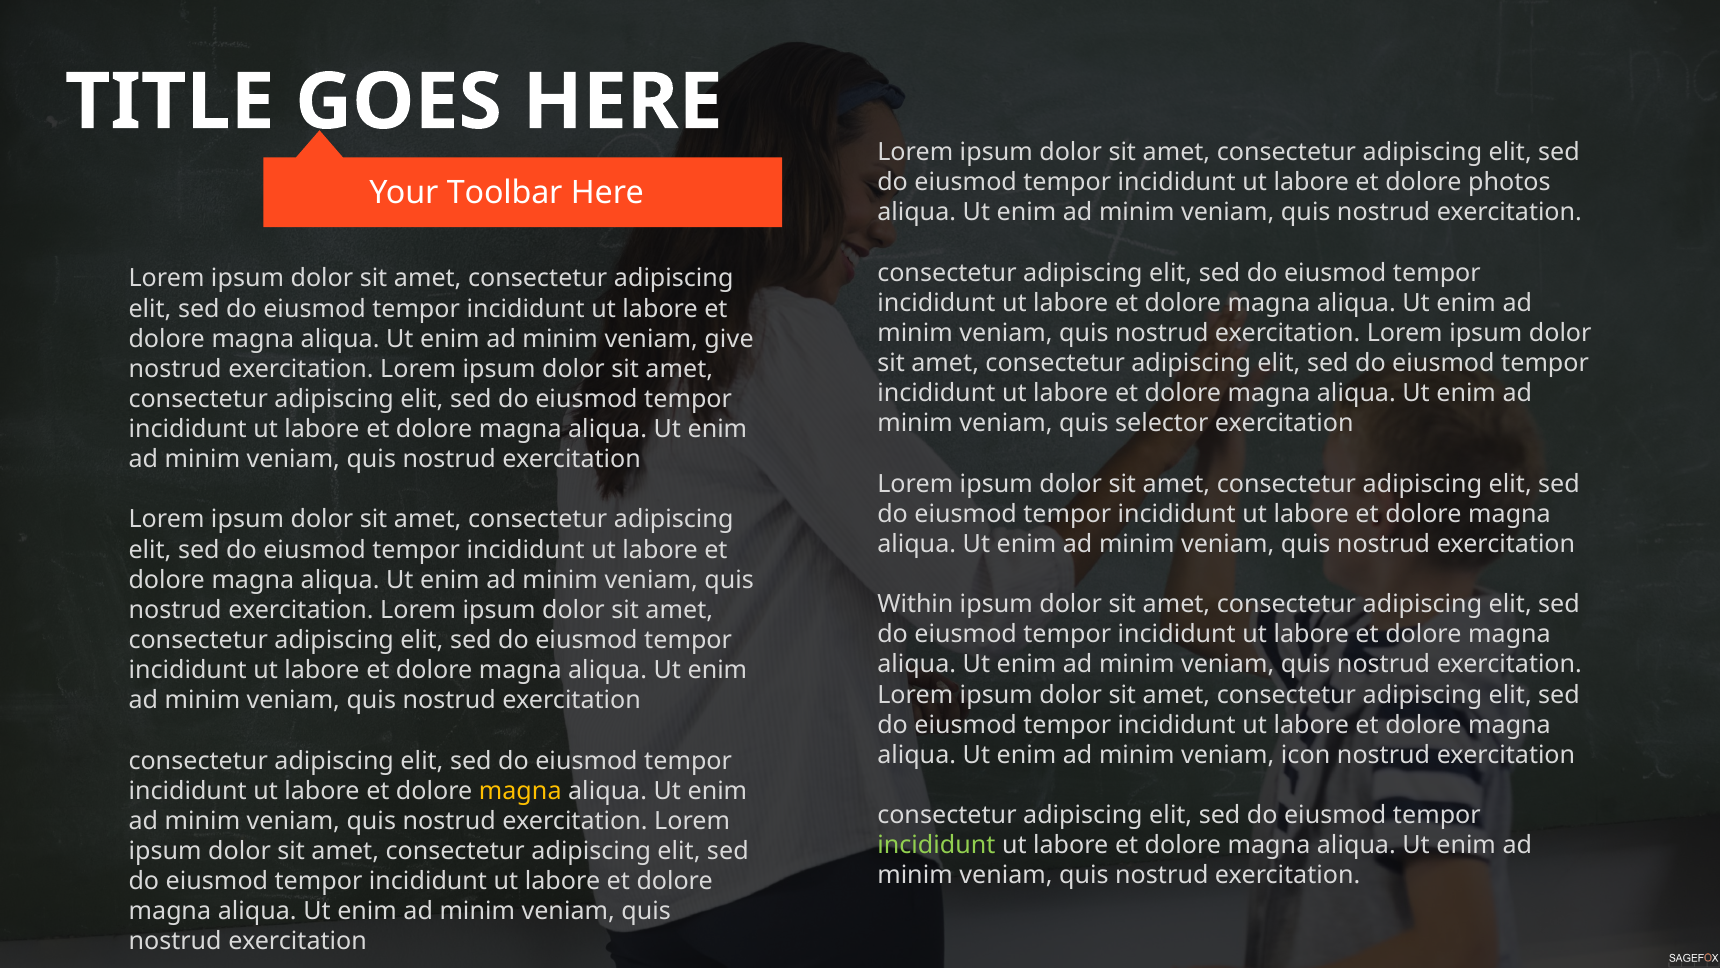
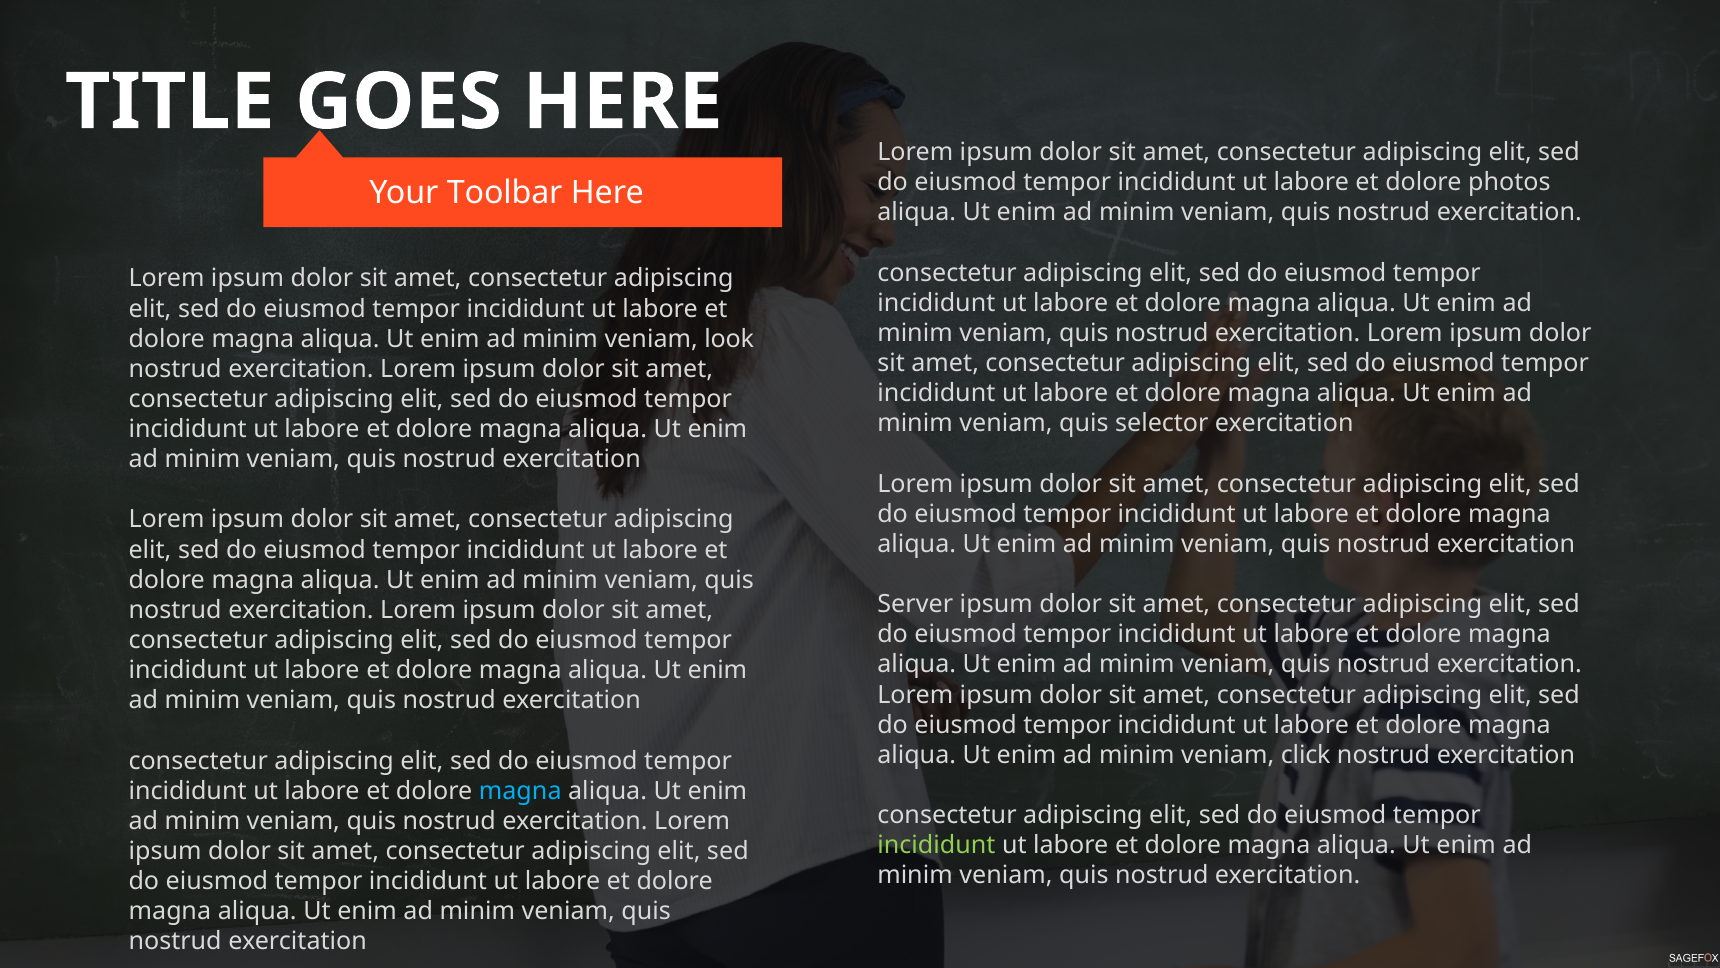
give: give -> look
Within: Within -> Server
icon: icon -> click
magna at (520, 790) colour: yellow -> light blue
